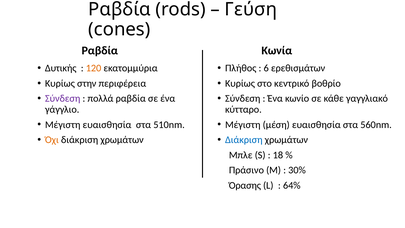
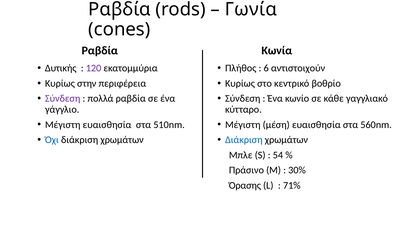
Γεύση: Γεύση -> Γωνία
120 colour: orange -> purple
ερεθισμάτων: ερεθισμάτων -> αντιστοιχούν
Όχι colour: orange -> blue
18: 18 -> 54
64%: 64% -> 71%
